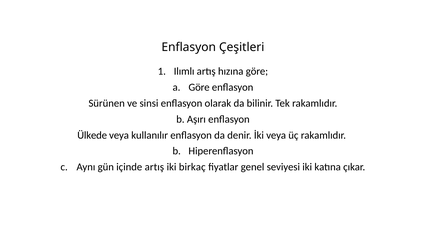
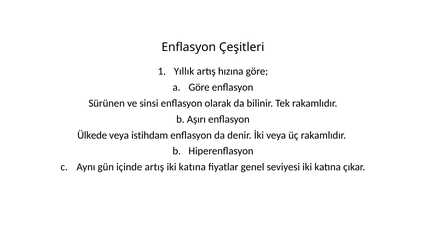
Ilımlı: Ilımlı -> Yıllık
kullanılır: kullanılır -> istihdam
birkaç at (192, 167): birkaç -> katına
